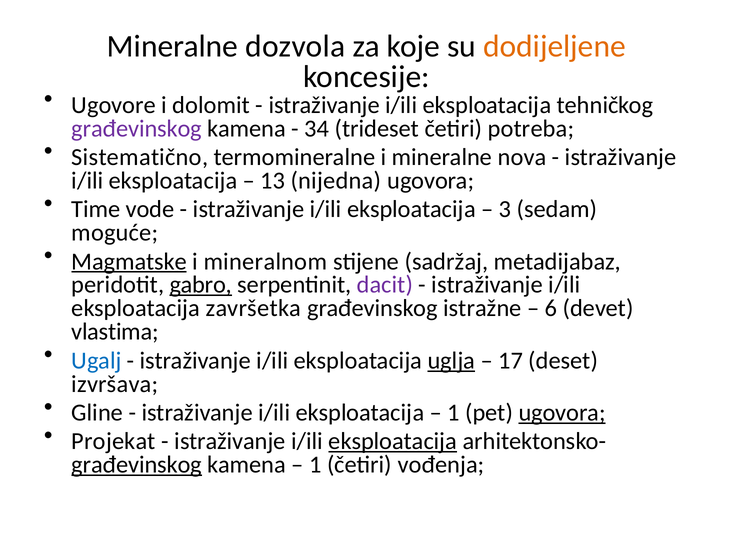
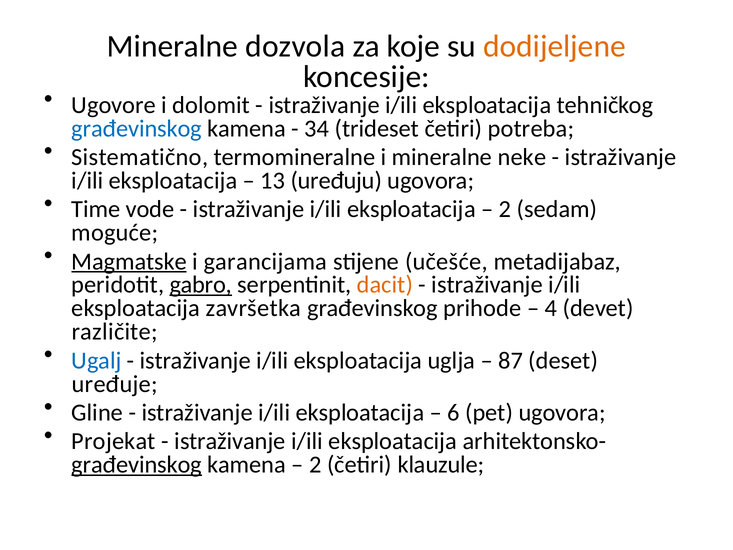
građevinskog at (137, 128) colour: purple -> blue
nova: nova -> neke
nijedna: nijedna -> uređuju
3 at (505, 209): 3 -> 2
mineralnom: mineralnom -> garancijama
sadržaj: sadržaj -> učešće
dacit colour: purple -> orange
istražne: istražne -> prihode
6: 6 -> 4
vlastima: vlastima -> različite
uglja underline: present -> none
17: 17 -> 87
izvršava: izvršava -> uređuje
1 at (454, 412): 1 -> 6
ugovora at (562, 412) underline: present -> none
eksploatacija at (393, 441) underline: present -> none
1 at (315, 465): 1 -> 2
vođenja: vođenja -> klauzule
